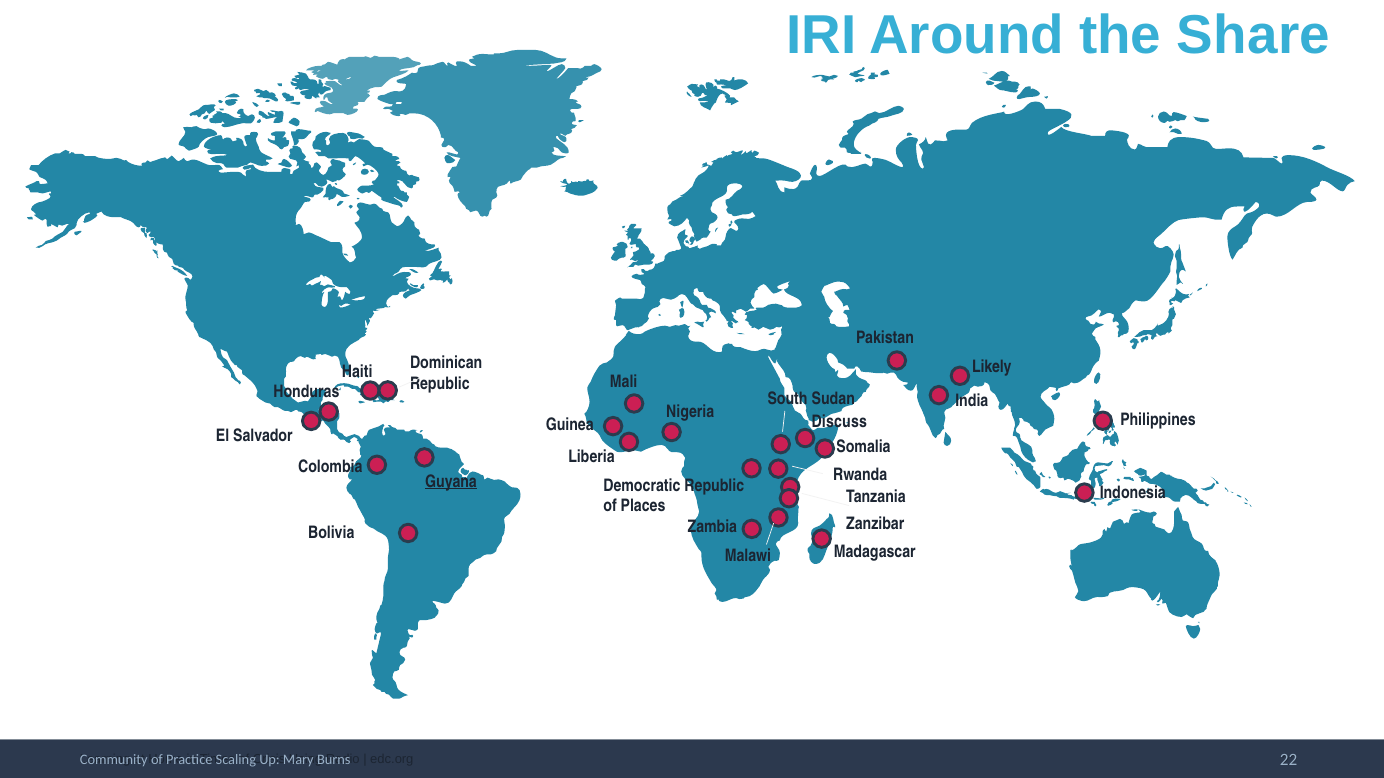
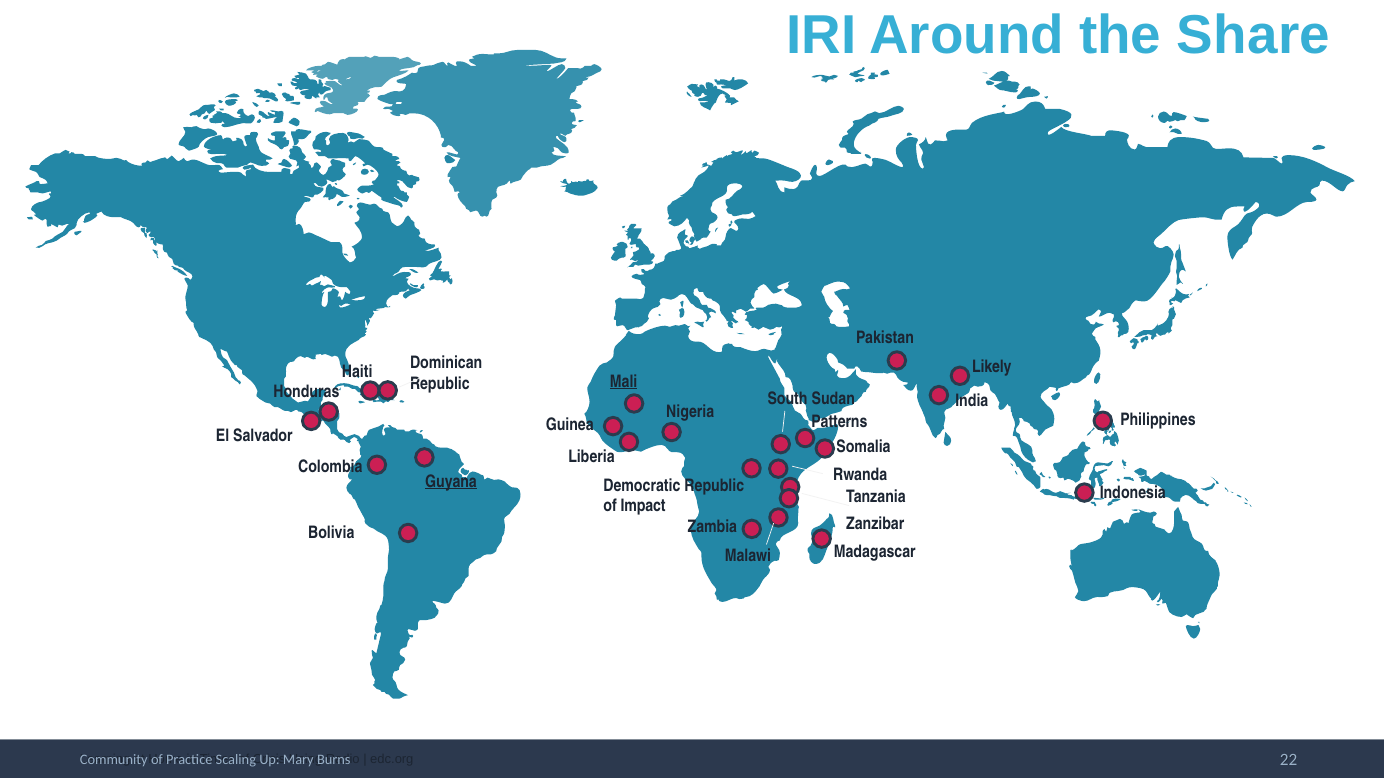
Mali underline: none -> present
Discuss: Discuss -> Patterns
Places: Places -> Impact
